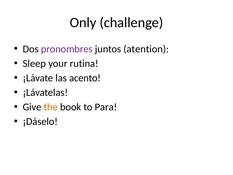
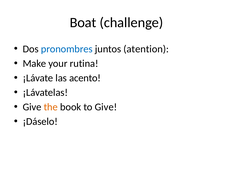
Only: Only -> Boat
pronombres colour: purple -> blue
Sleep: Sleep -> Make
to Para: Para -> Give
